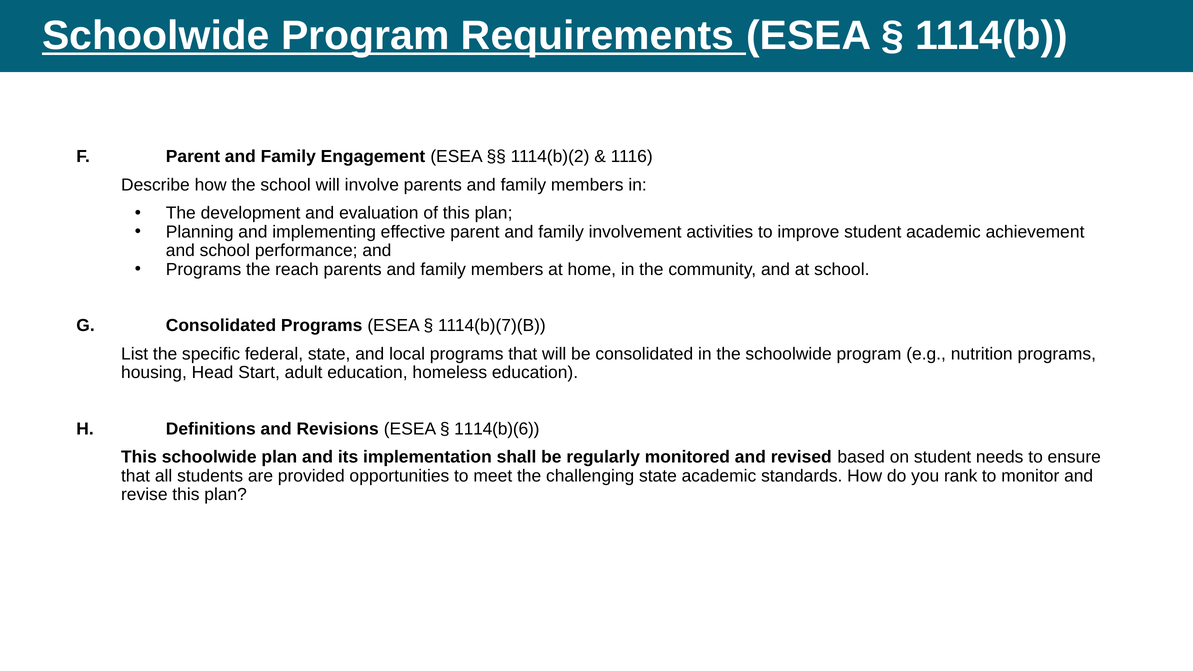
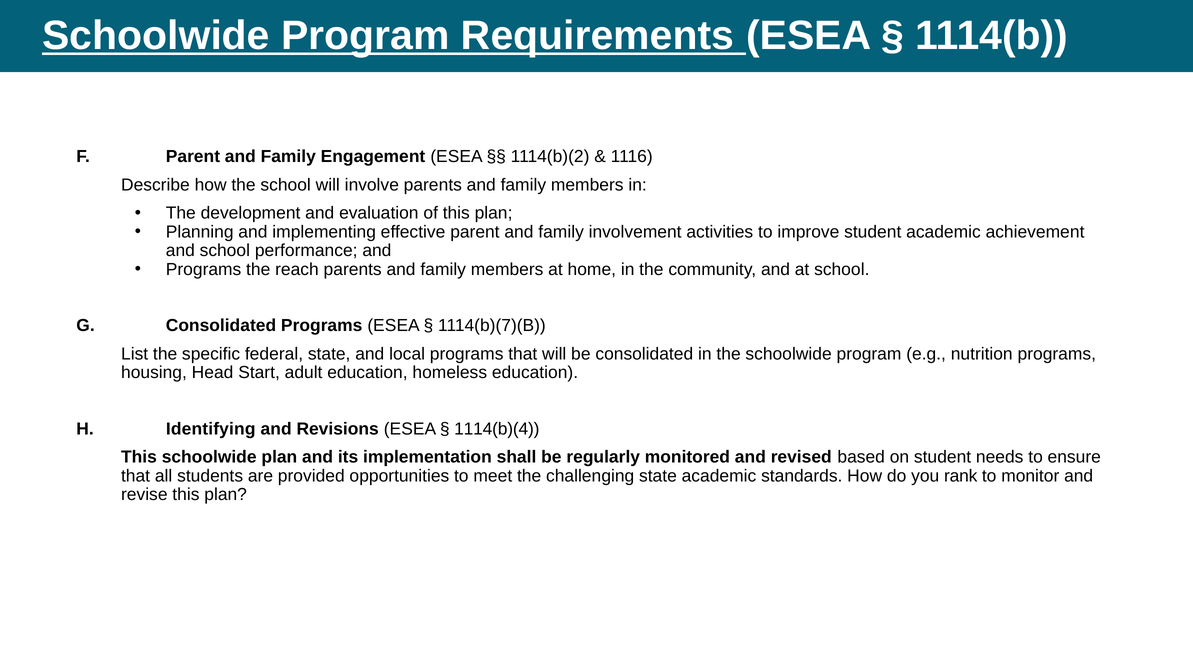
Definitions: Definitions -> Identifying
1114(b)(6: 1114(b)(6 -> 1114(b)(4
